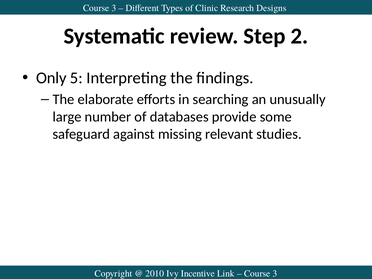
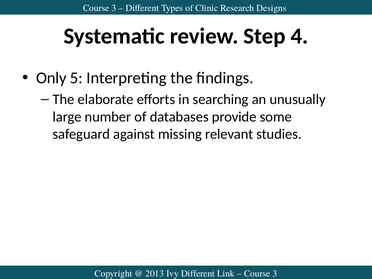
2: 2 -> 4
2010: 2010 -> 2013
Ivy Incentive: Incentive -> Different
